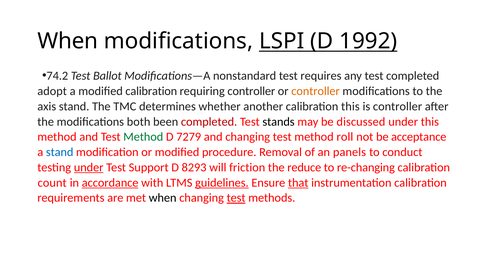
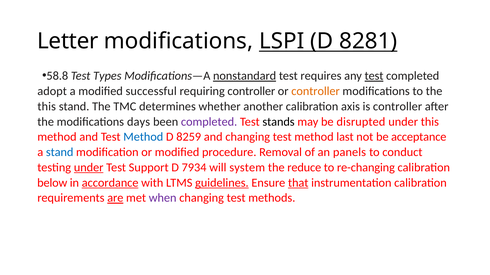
When at (68, 41): When -> Letter
1992: 1992 -> 8281
74.2: 74.2 -> 58.8
Ballot: Ballot -> Types
nonstandard underline: none -> present
test at (374, 76) underline: none -> present
modified calibration: calibration -> successful
axis at (47, 107): axis -> this
calibration this: this -> axis
both: both -> days
completed at (209, 122) colour: red -> purple
discussed: discussed -> disrupted
Method at (143, 137) colour: green -> blue
7279: 7279 -> 8259
roll: roll -> last
8293: 8293 -> 7934
friction: friction -> system
count: count -> below
are underline: none -> present
when at (163, 198) colour: black -> purple
test at (236, 198) underline: present -> none
